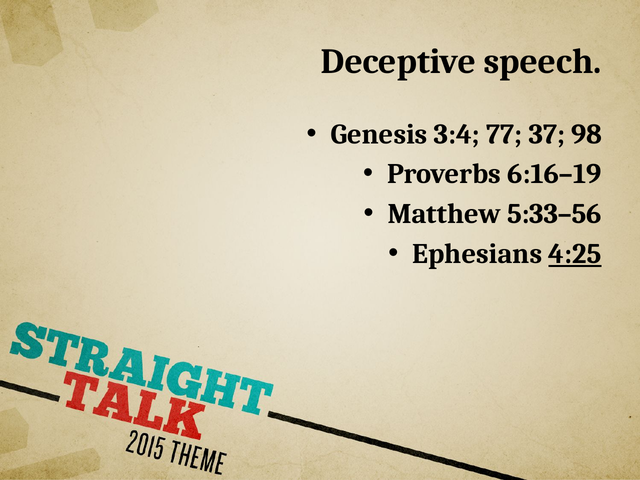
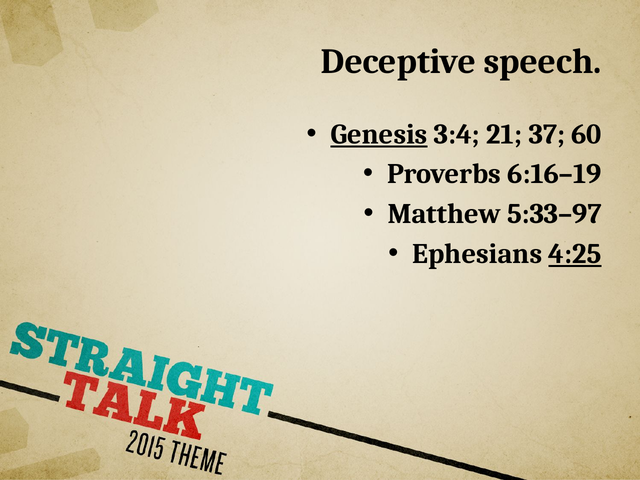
Genesis underline: none -> present
77: 77 -> 21
98: 98 -> 60
5:33–56: 5:33–56 -> 5:33–97
